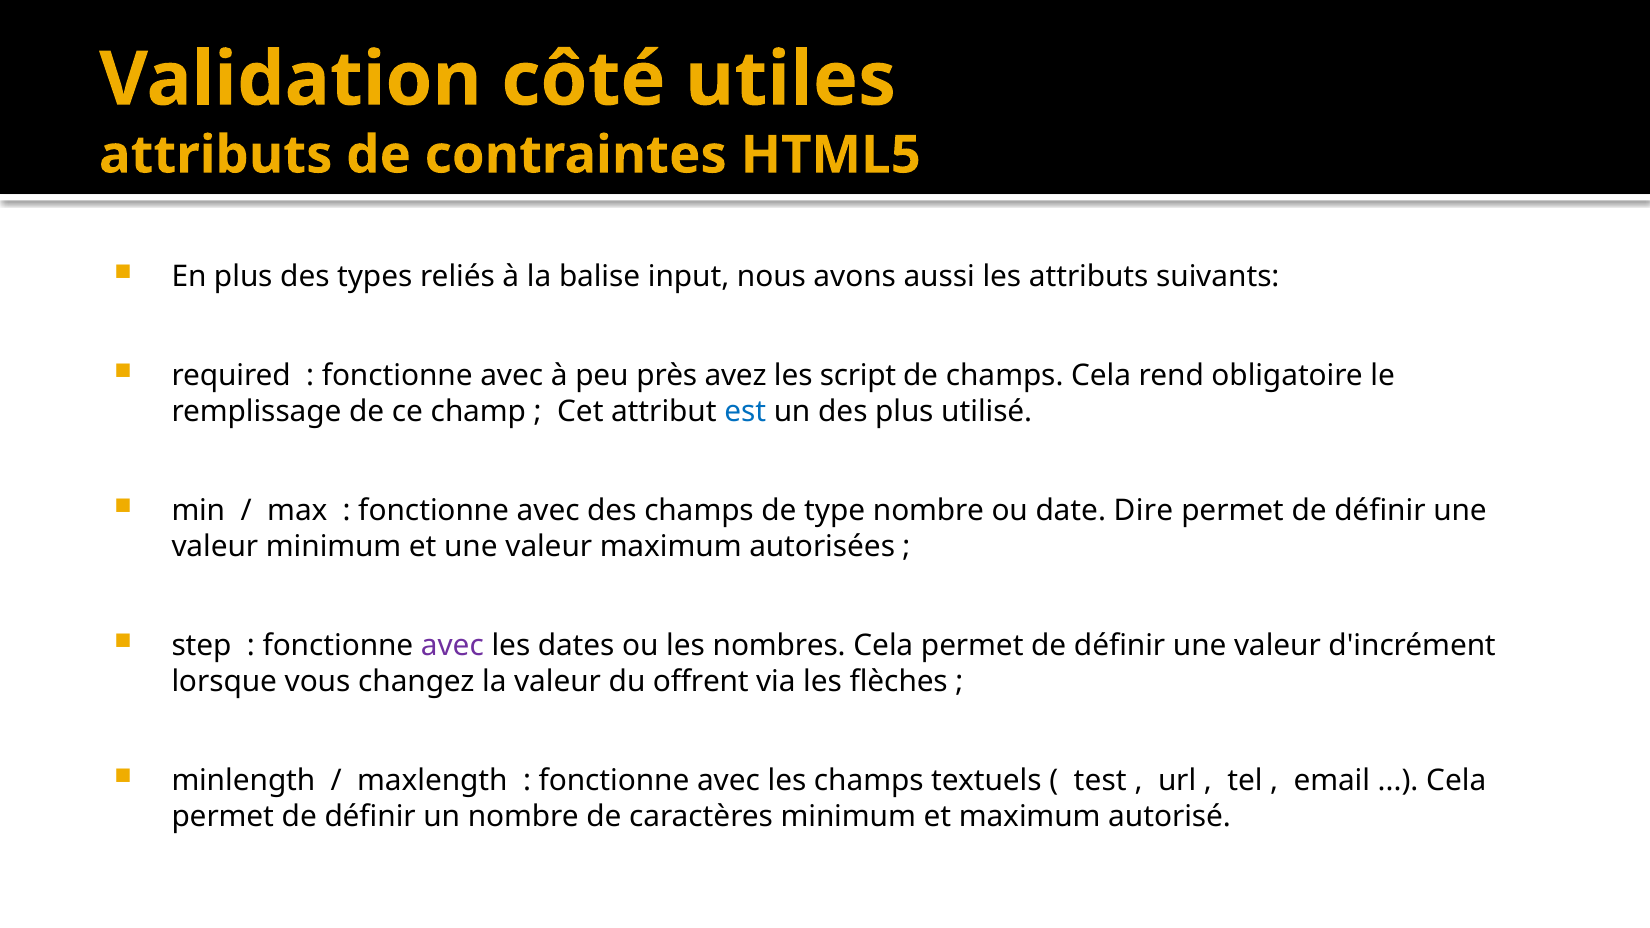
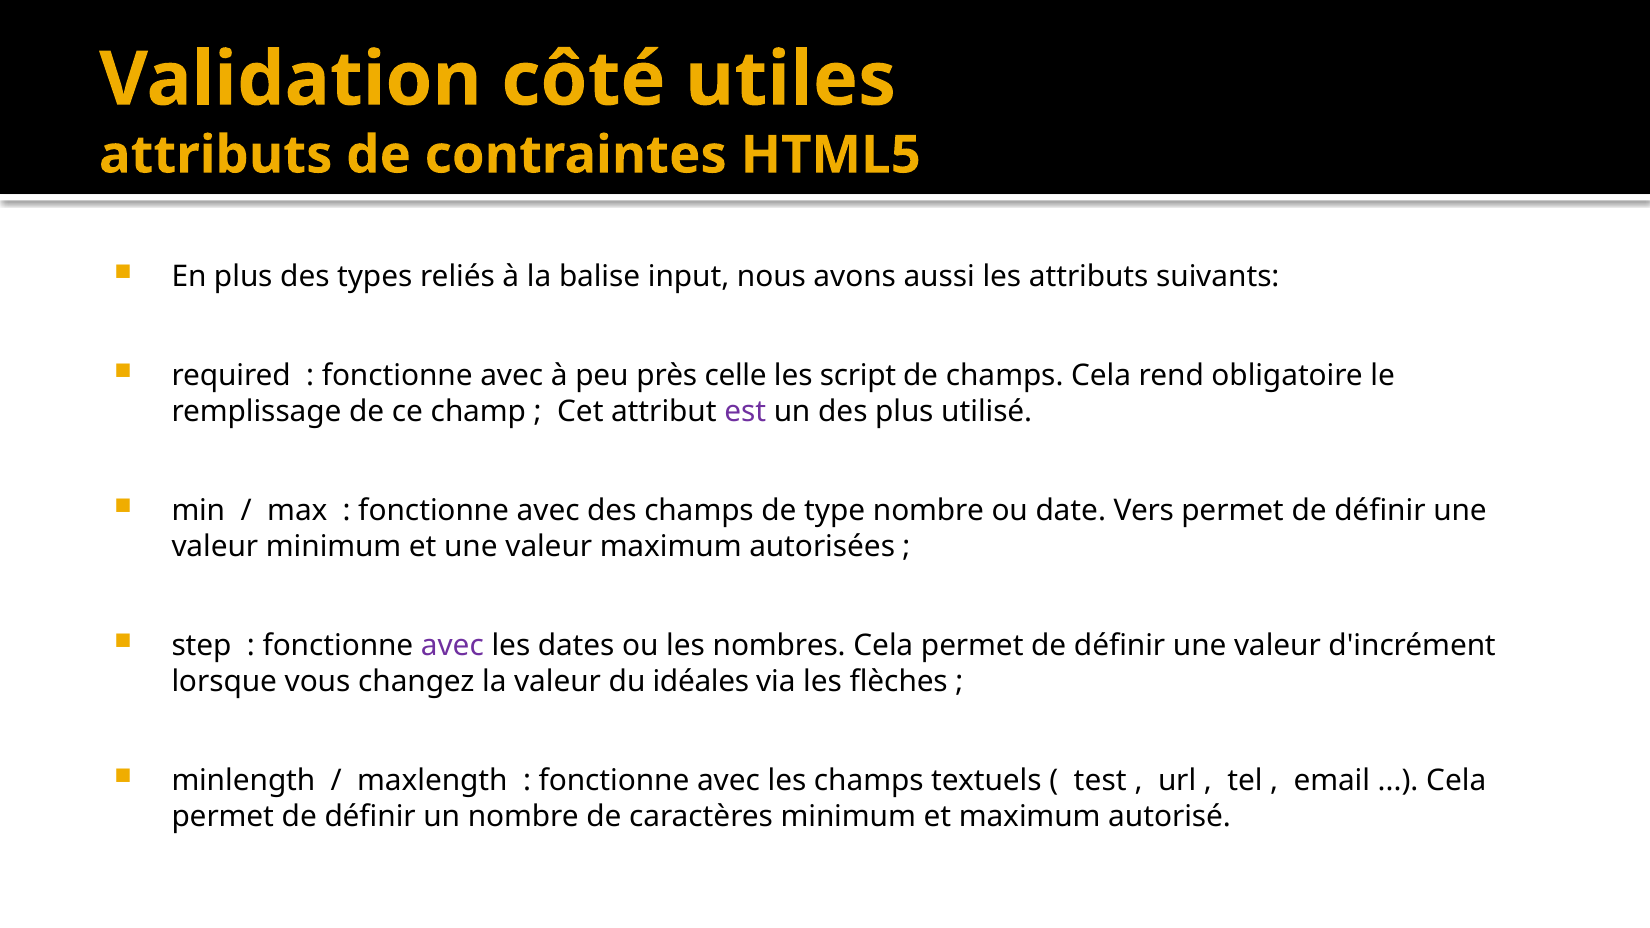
avez: avez -> celle
est colour: blue -> purple
Dire: Dire -> Vers
offrent: offrent -> idéales
